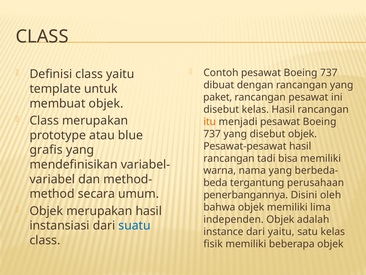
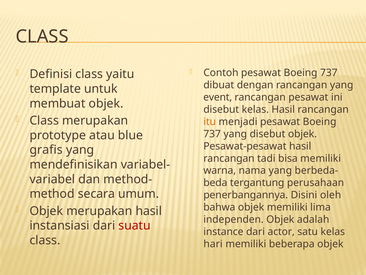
paket: paket -> event
suatu colour: blue -> red
dari yaitu: yaitu -> actor
fisik: fisik -> hari
